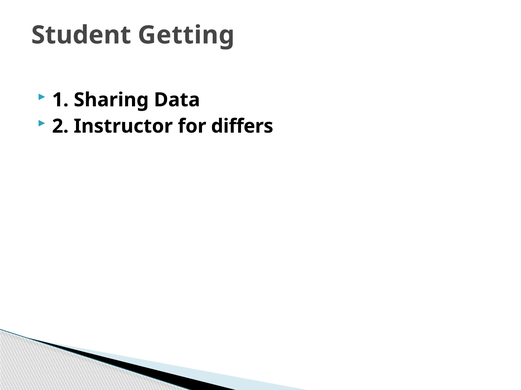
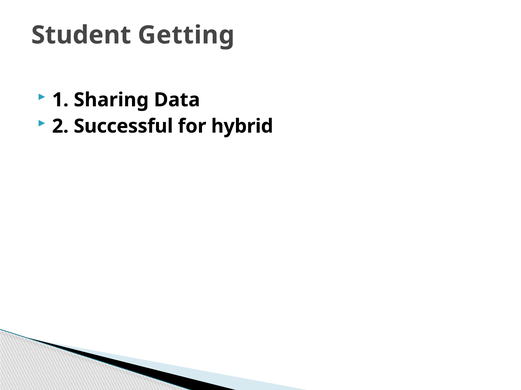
Instructor: Instructor -> Successful
differs: differs -> hybrid
